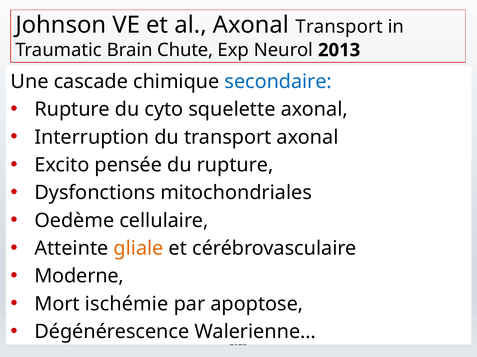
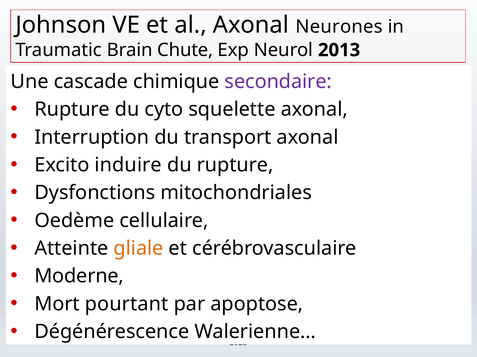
Axonal Transport: Transport -> Neurones
secondaire colour: blue -> purple
pensée: pensée -> induire
ischémie: ischémie -> pourtant
